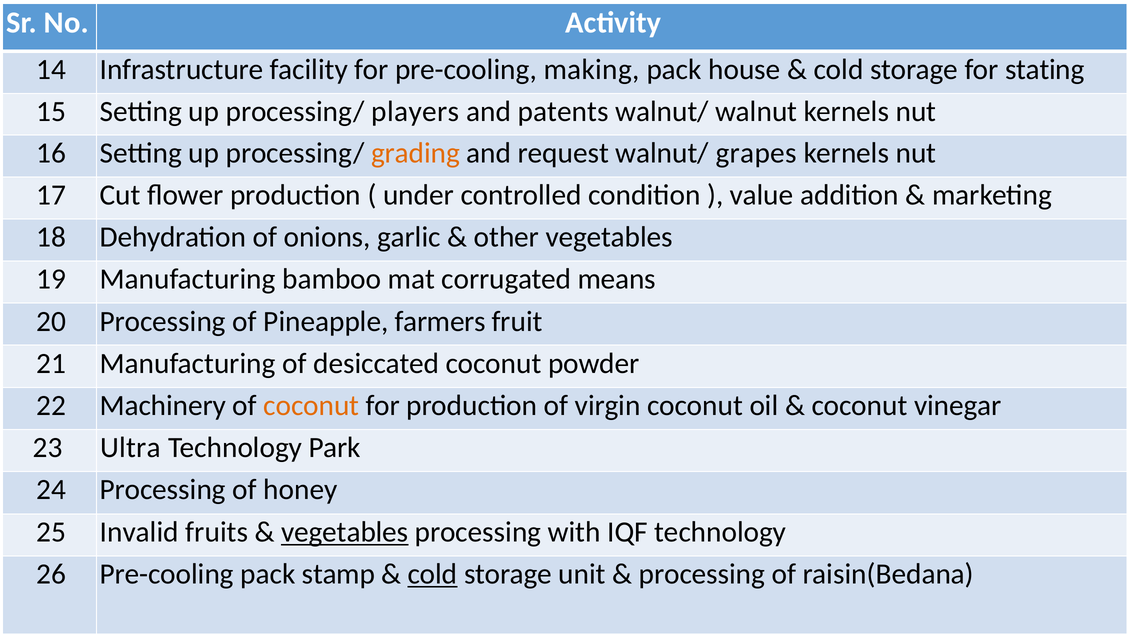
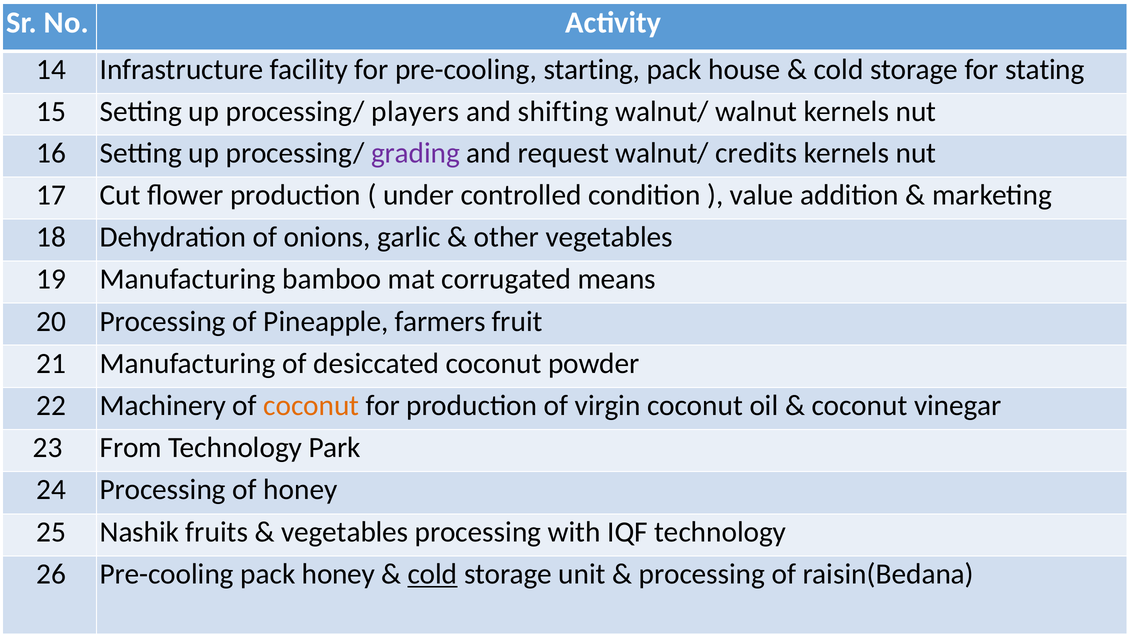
making: making -> starting
patents: patents -> shifting
grading colour: orange -> purple
grapes: grapes -> credits
Ultra: Ultra -> From
Invalid: Invalid -> Nashik
vegetables at (345, 532) underline: present -> none
pack stamp: stamp -> honey
